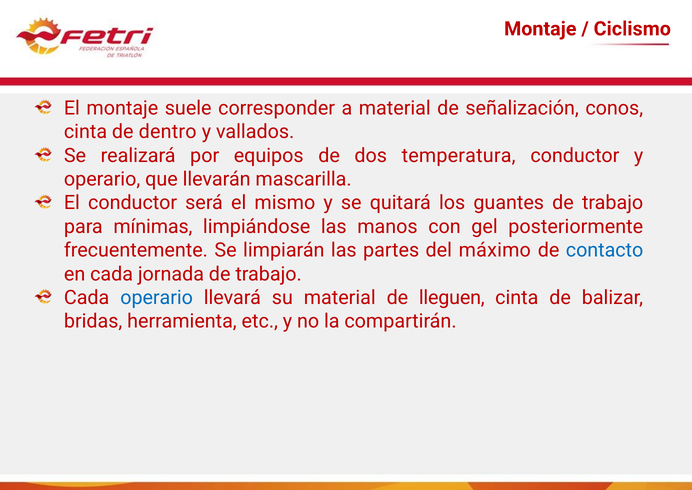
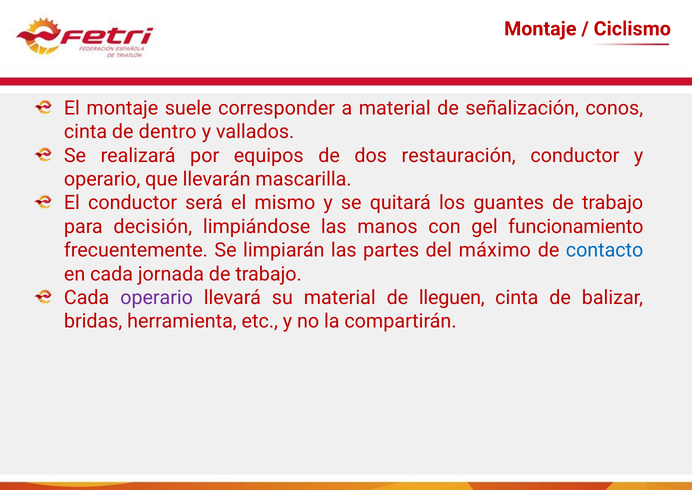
temperatura: temperatura -> restauración
mínimas: mínimas -> decisión
posteriormente: posteriormente -> funcionamiento
operario at (157, 298) colour: blue -> purple
